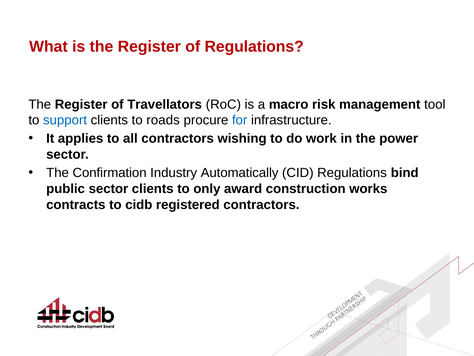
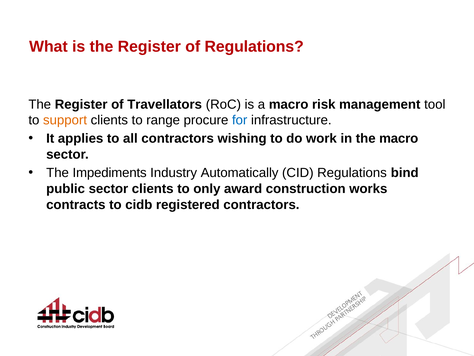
support colour: blue -> orange
roads: roads -> range
the power: power -> macro
Confirmation: Confirmation -> Impediments
